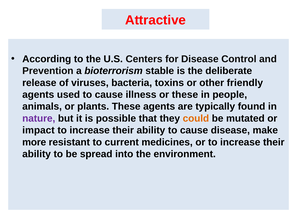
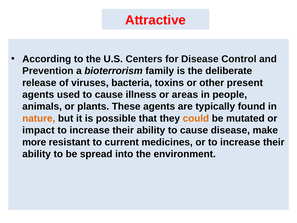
stable: stable -> family
friendly: friendly -> present
or these: these -> areas
nature colour: purple -> orange
